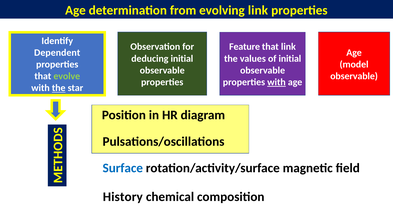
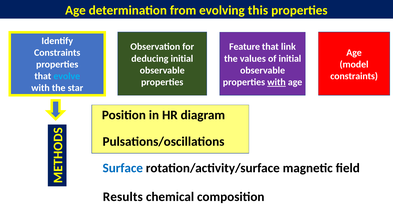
evolving link: link -> this
Dependent at (57, 53): Dependent -> Constraints
observable at (354, 76): observable -> constraints
evolve colour: light green -> light blue
the at (59, 88) underline: present -> none
History: History -> Results
